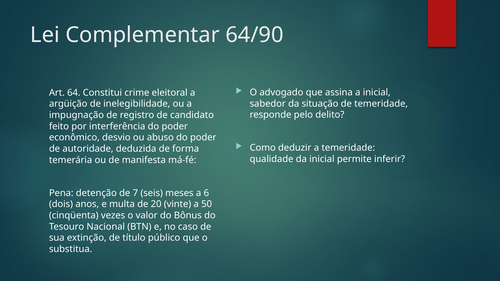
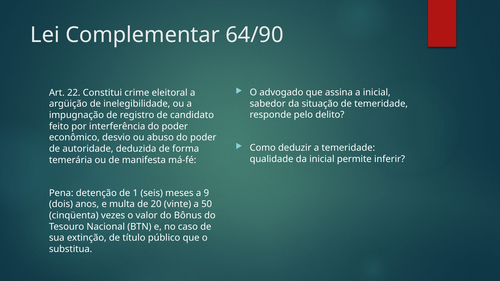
64: 64 -> 22
7: 7 -> 1
6: 6 -> 9
